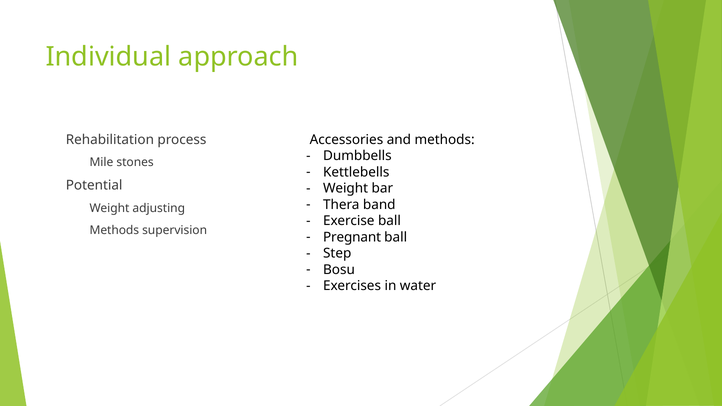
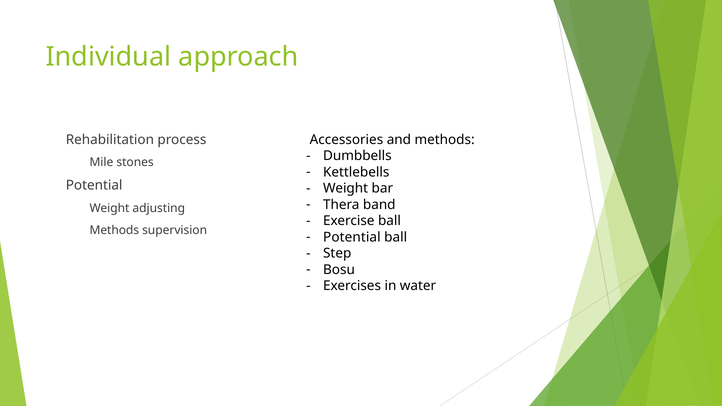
Pregnant at (352, 237): Pregnant -> Potential
